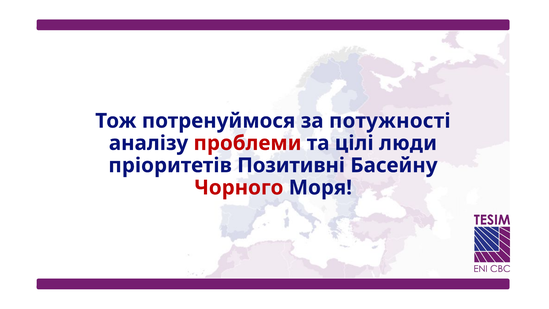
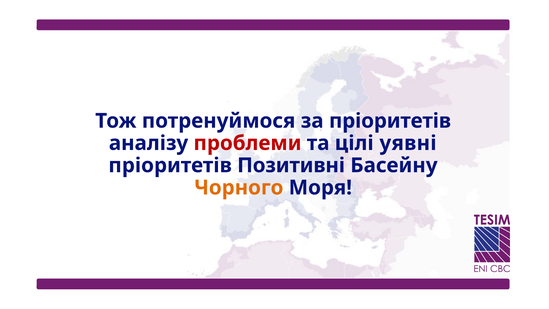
за потужності: потужності -> пріоритетів
люди: люди -> уявні
Чорного colour: red -> orange
